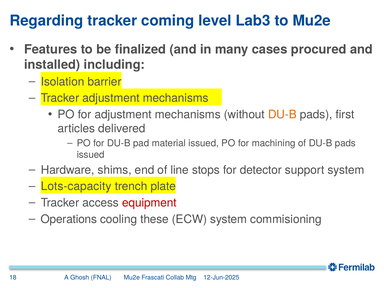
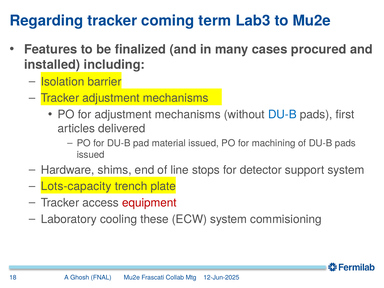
level: level -> term
DU-B at (282, 115) colour: orange -> blue
Operations: Operations -> Laboratory
